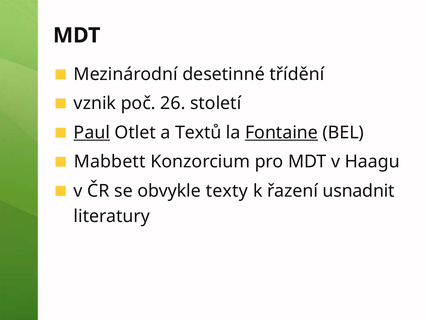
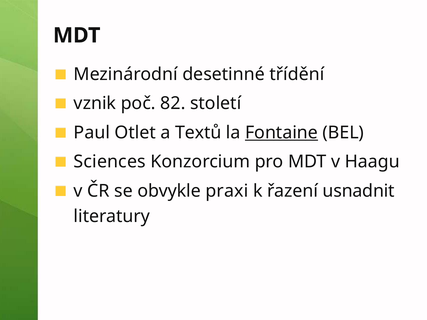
26: 26 -> 82
Paul underline: present -> none
Mabbett: Mabbett -> Sciences
texty: texty -> praxi
